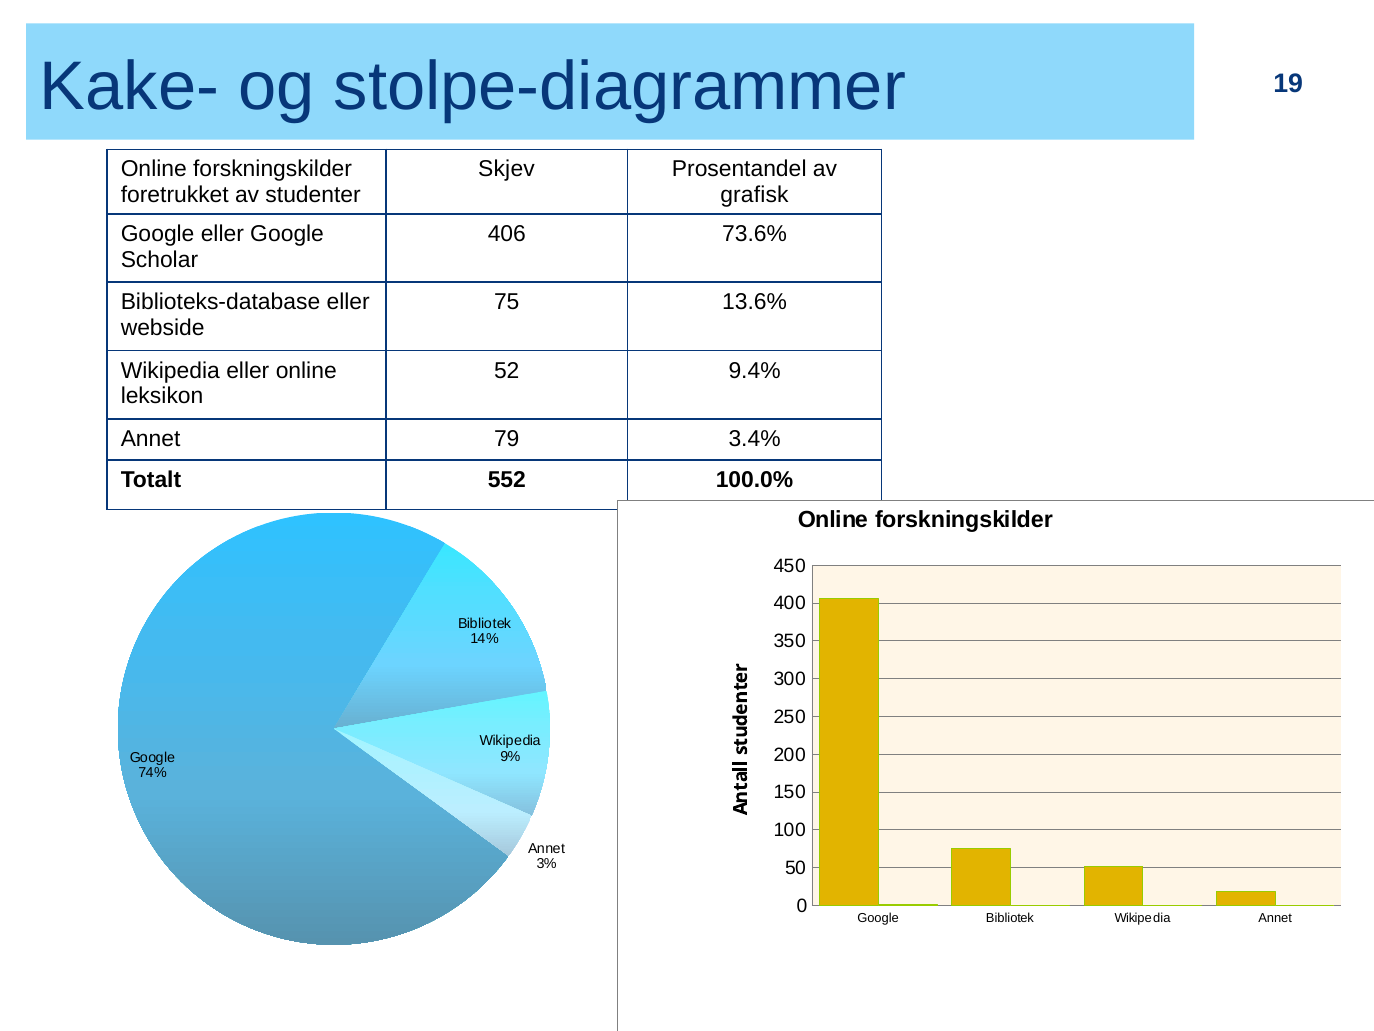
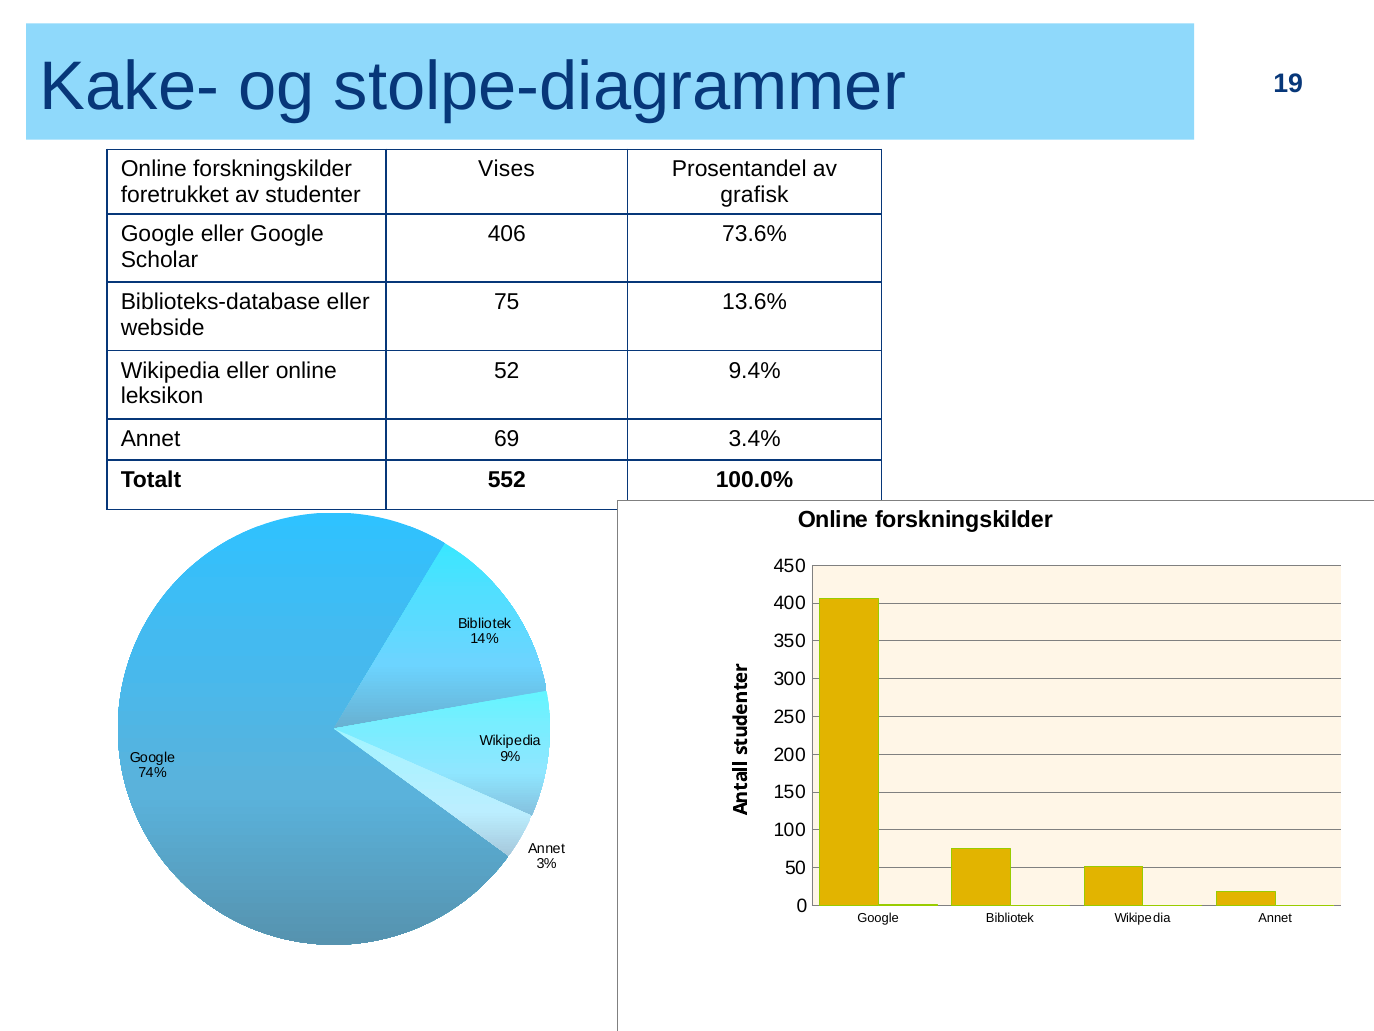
Skjev: Skjev -> Vises
79: 79 -> 69
